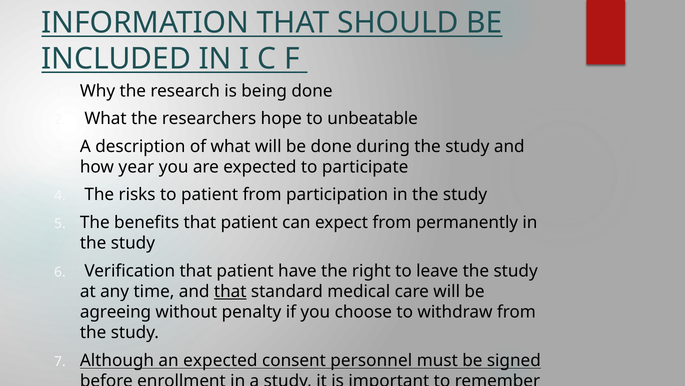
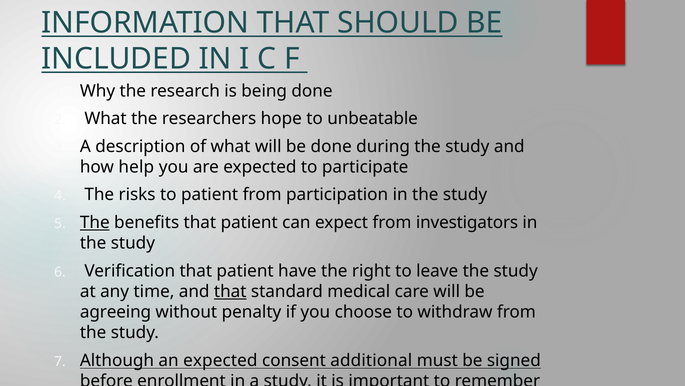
year: year -> help
The at (95, 222) underline: none -> present
permanently: permanently -> investigators
personnel: personnel -> additional
